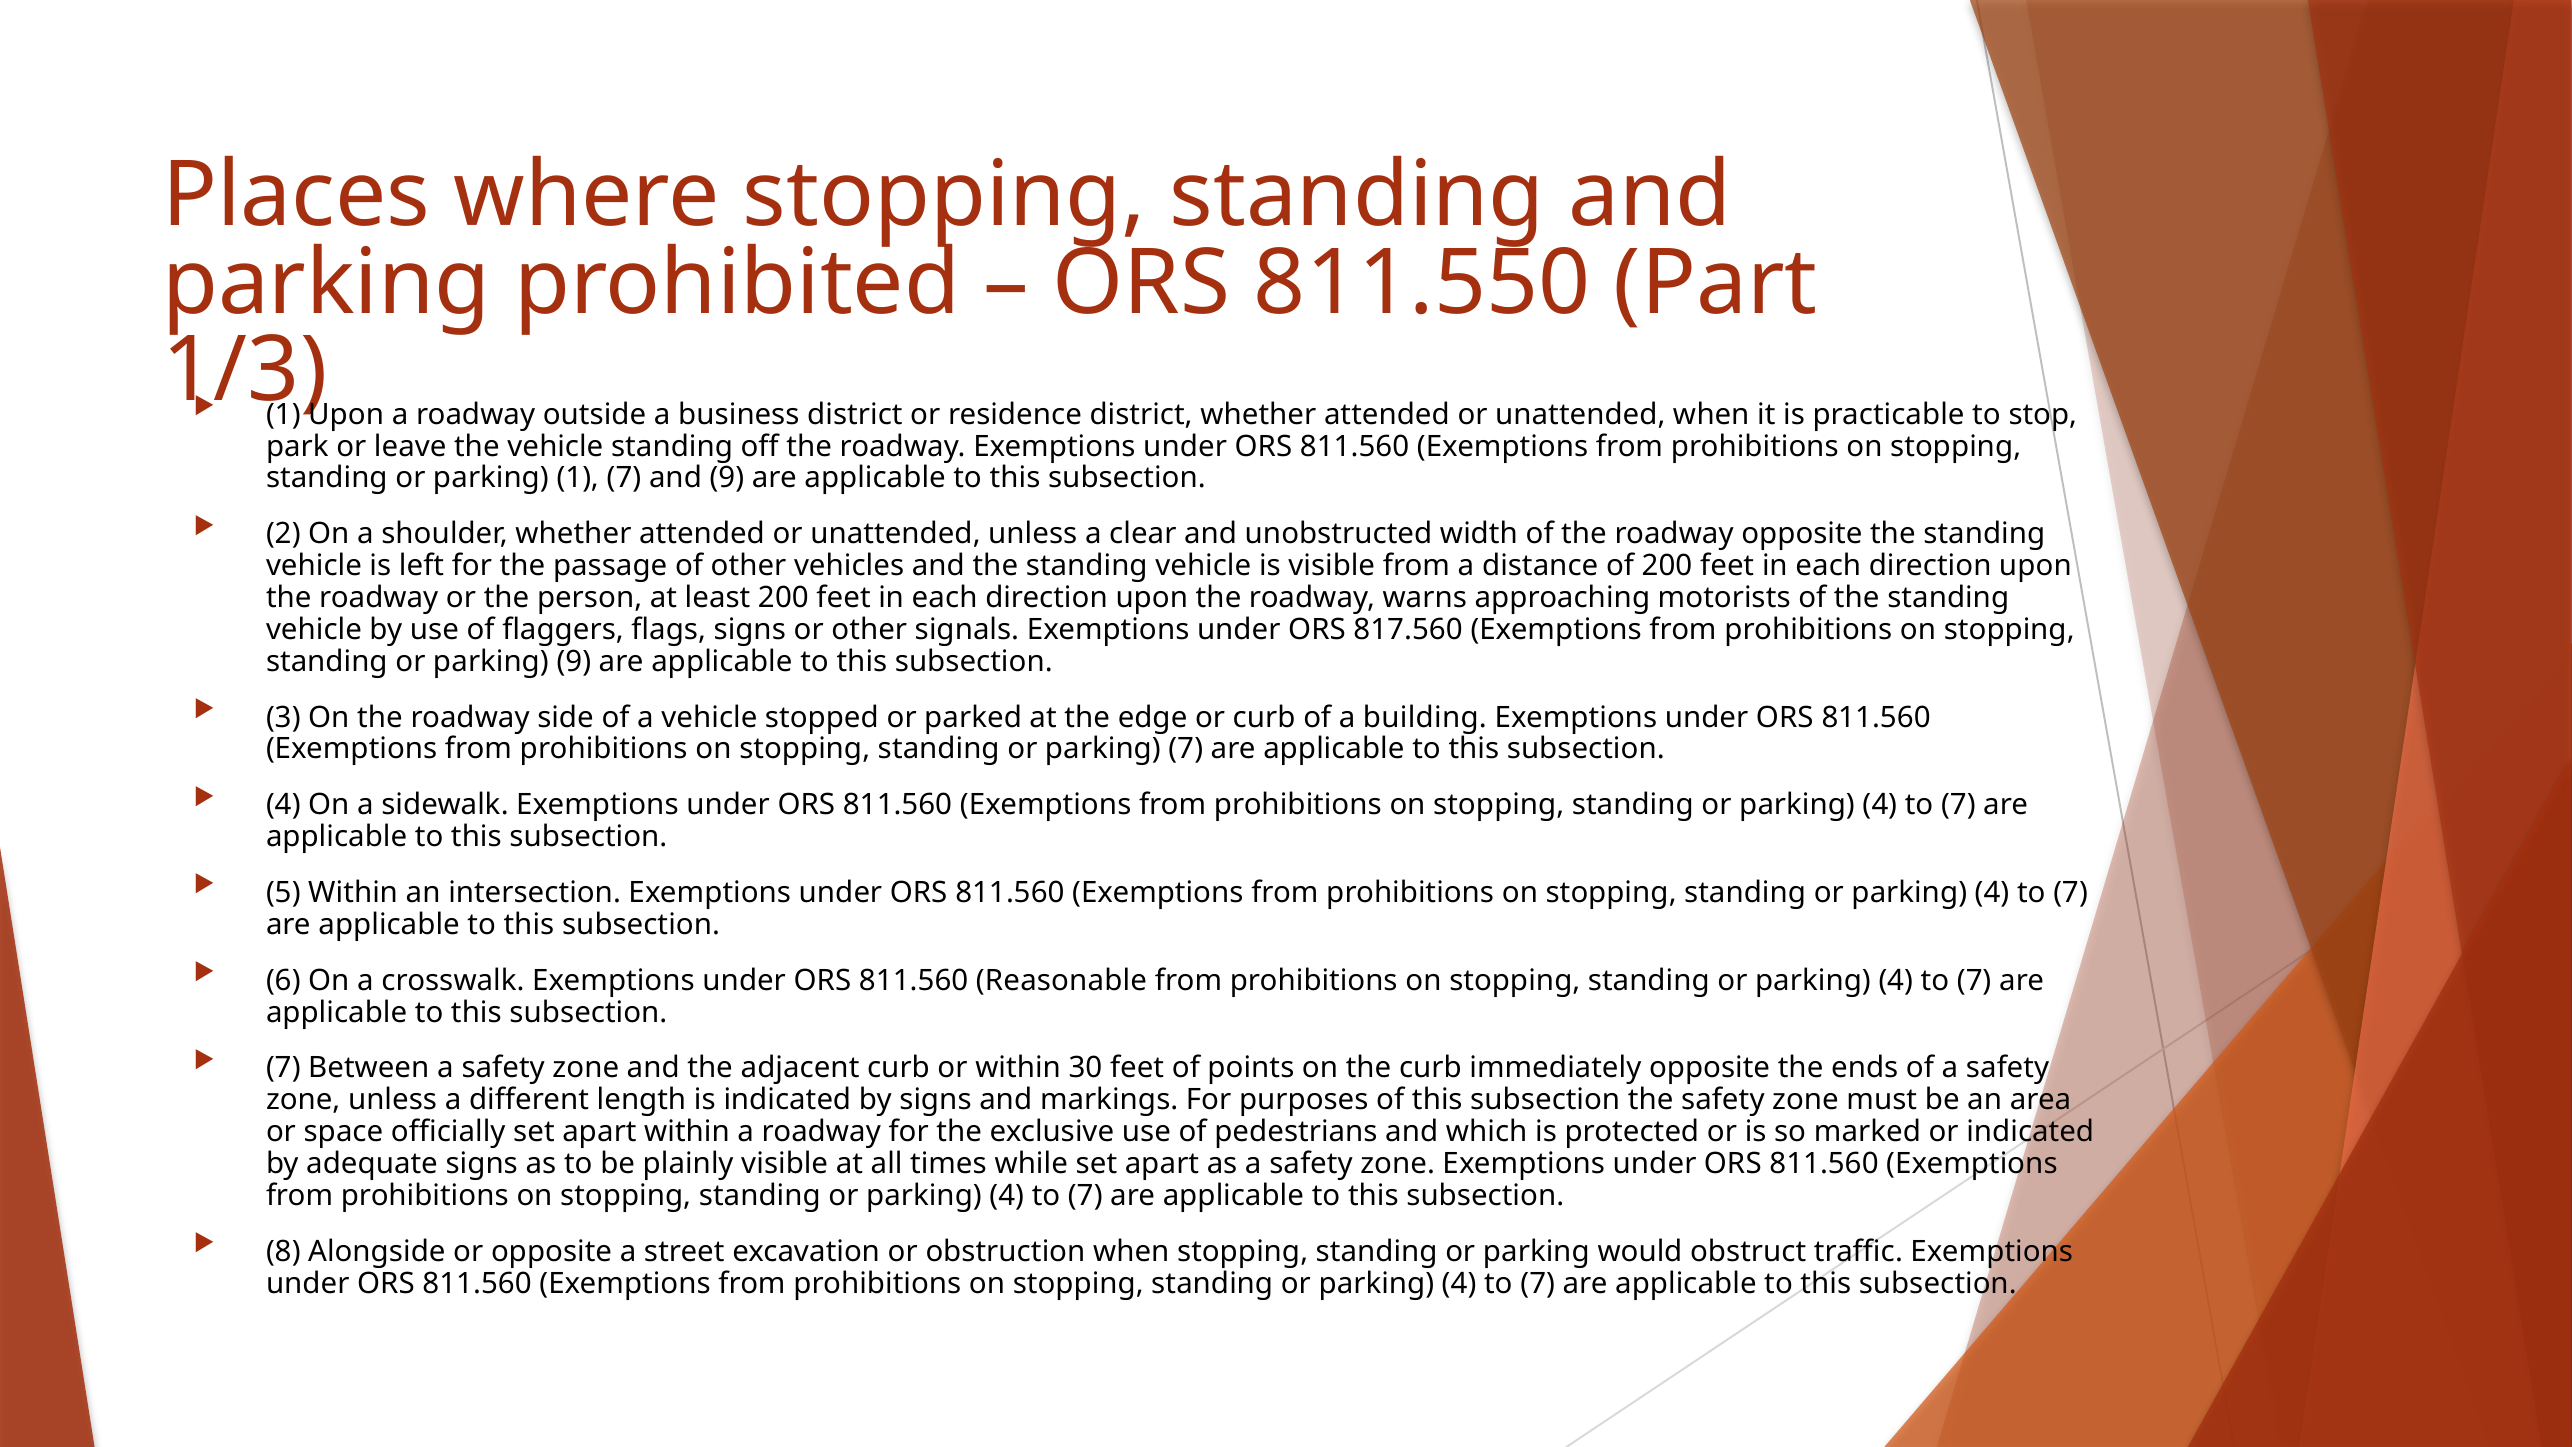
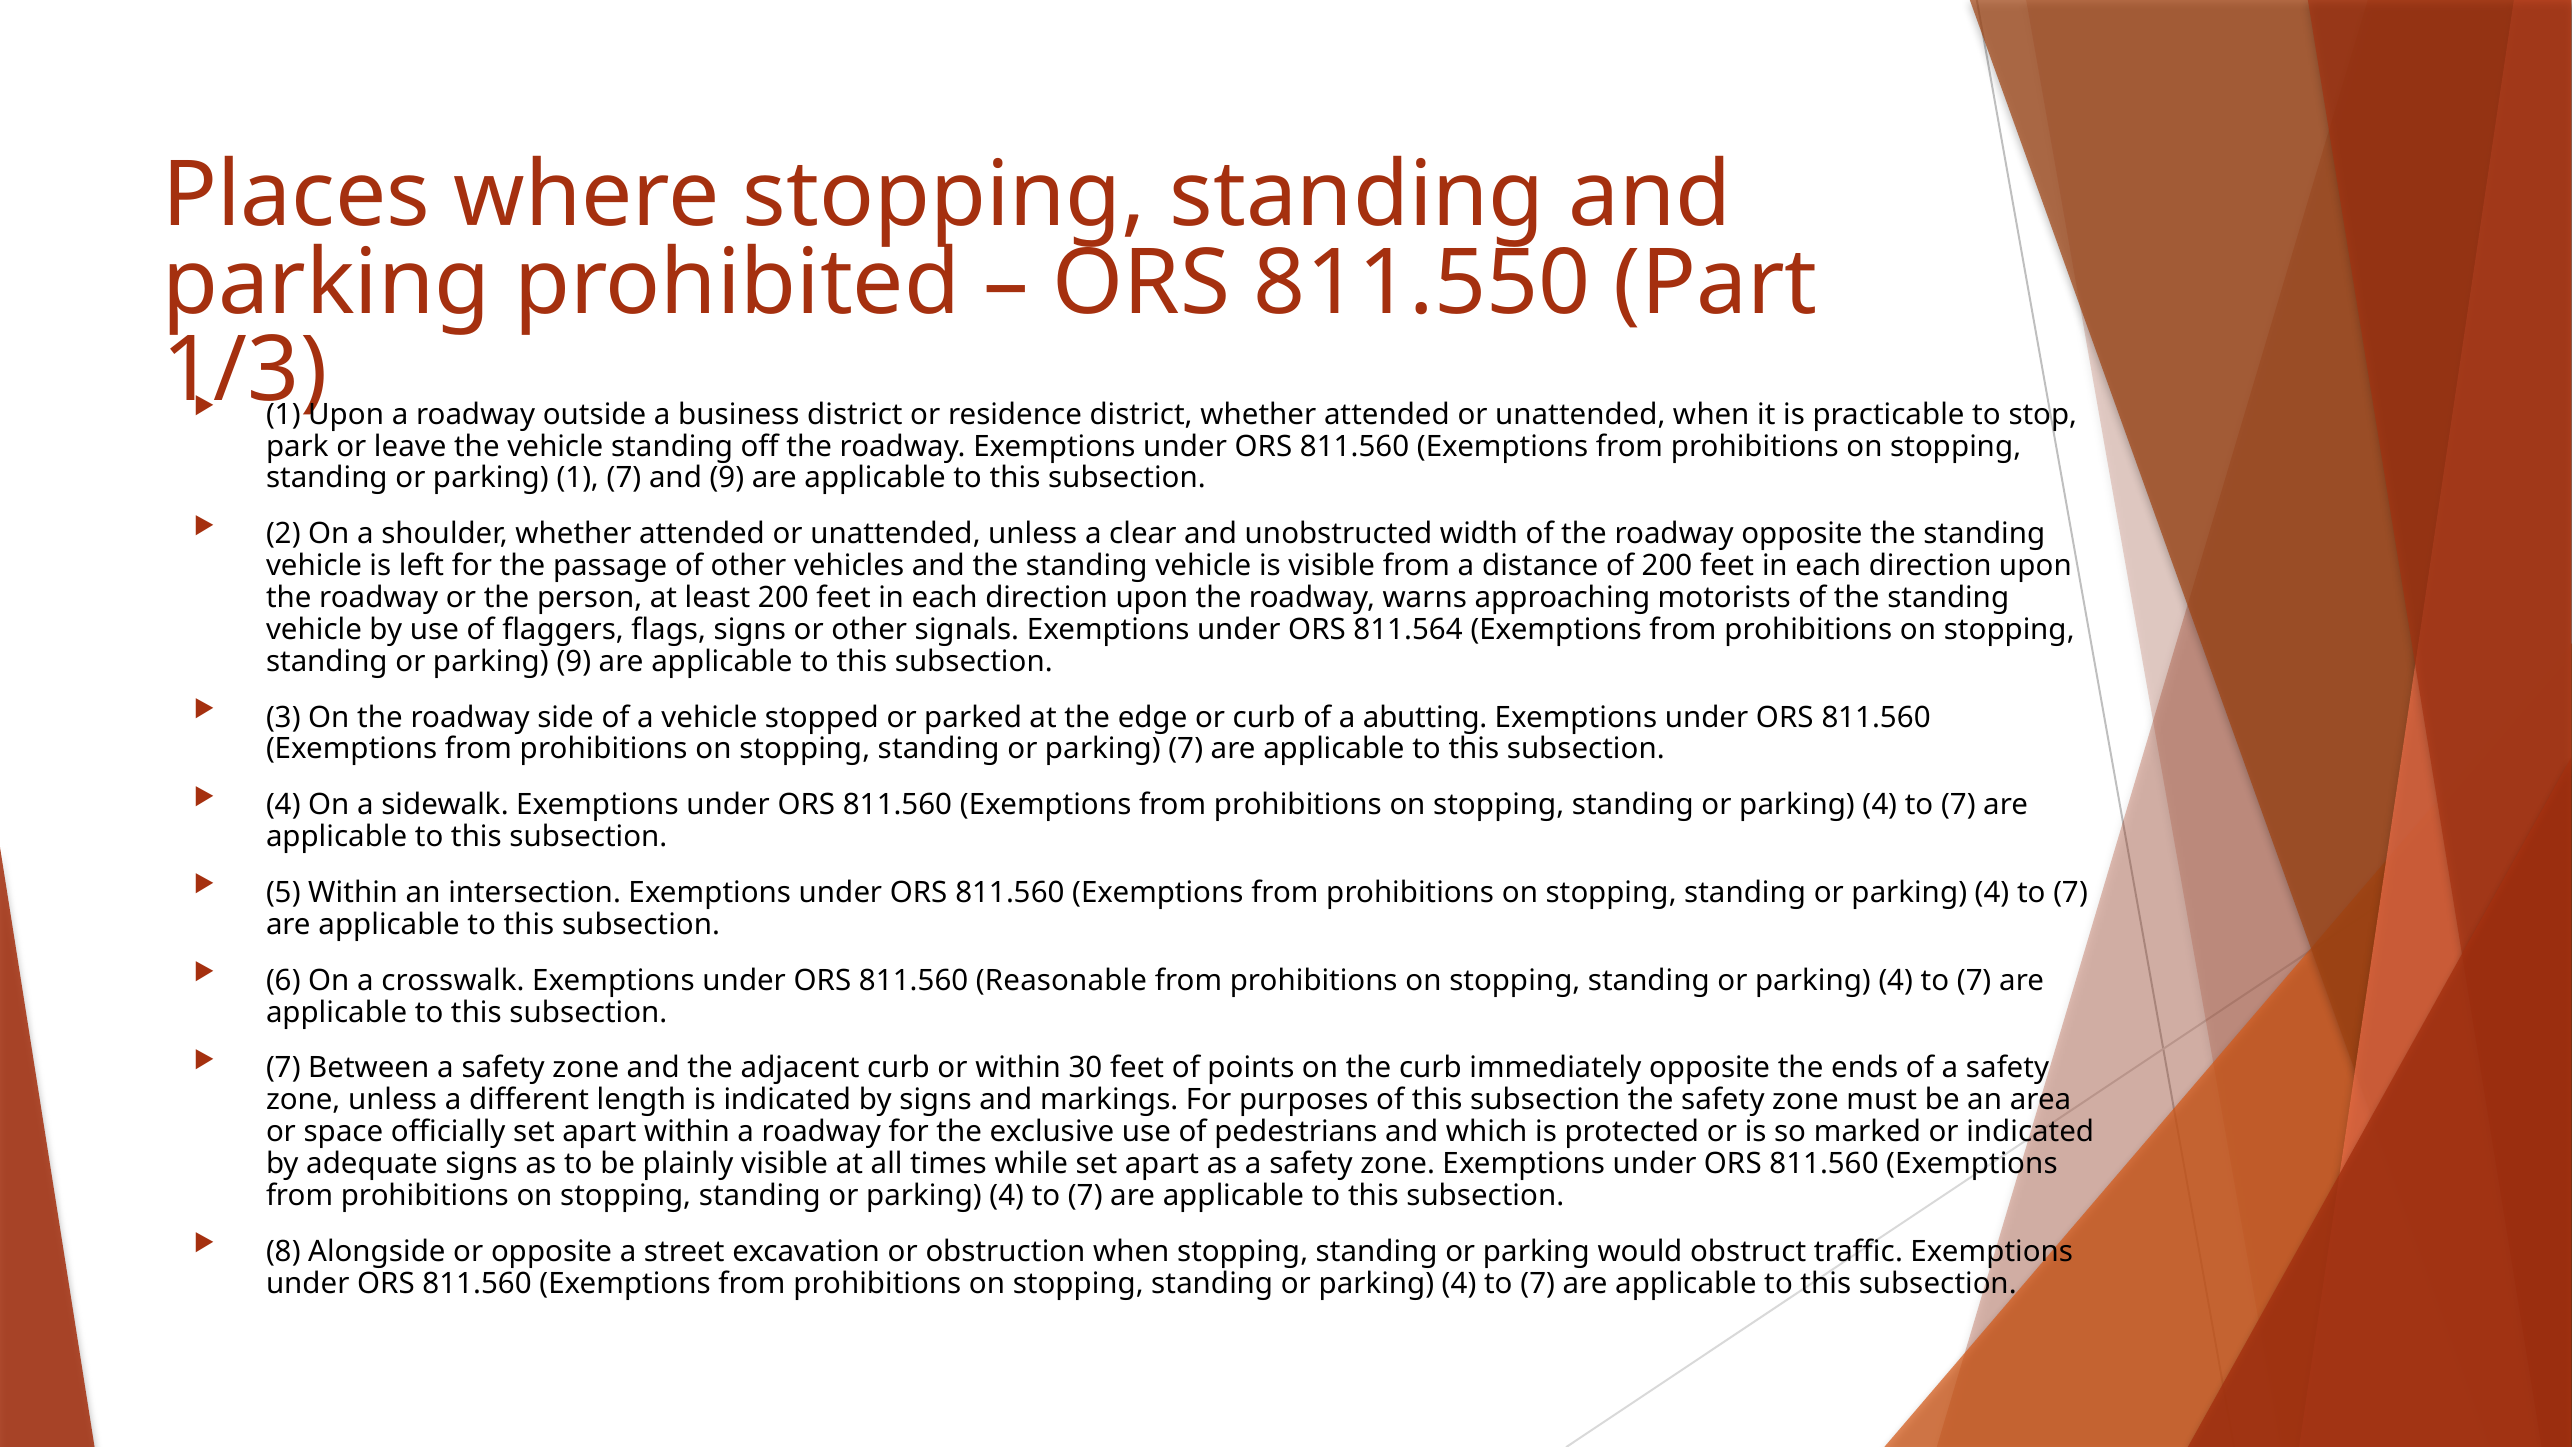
817.560: 817.560 -> 811.564
building: building -> abutting
